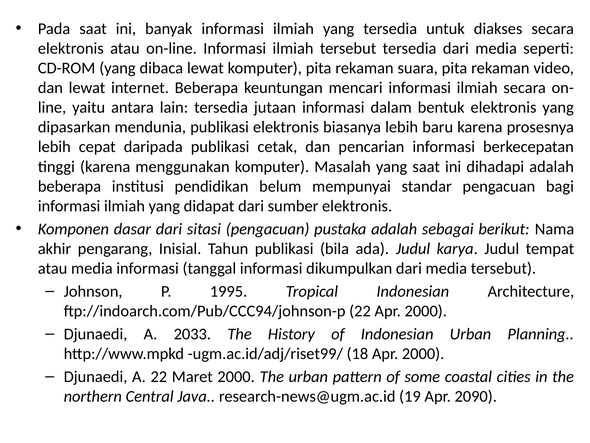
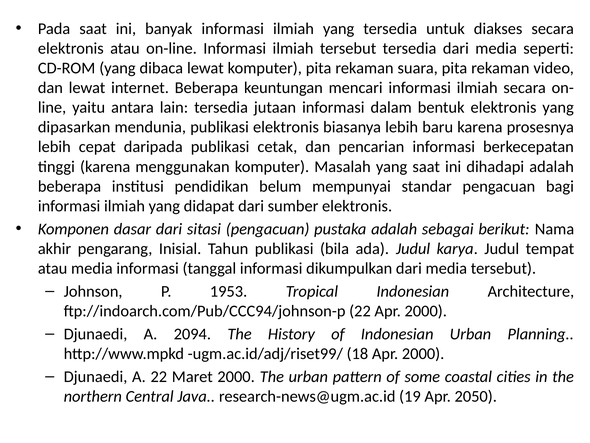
1995: 1995 -> 1953
2033: 2033 -> 2094
2090: 2090 -> 2050
